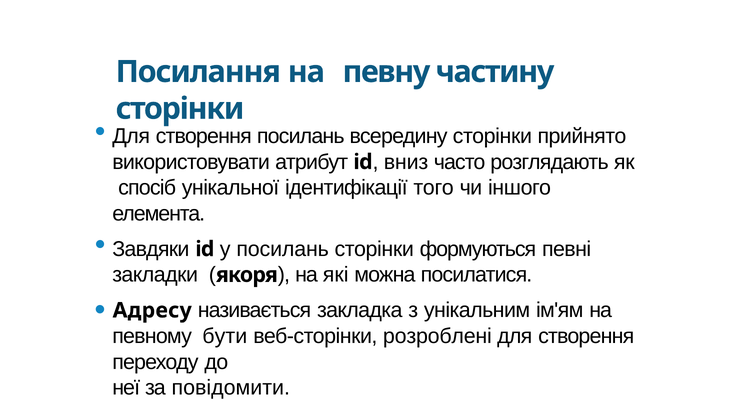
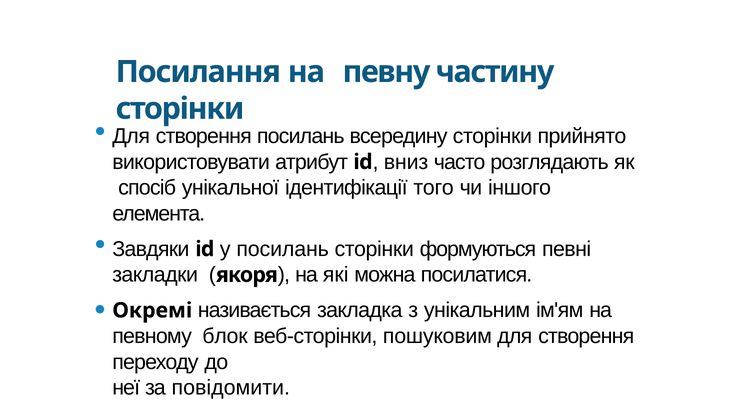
Адресу: Адресу -> Окремі
бути: бути -> блок
розроблені: розроблені -> пошуковим
